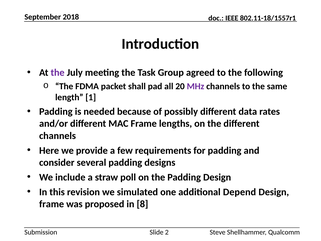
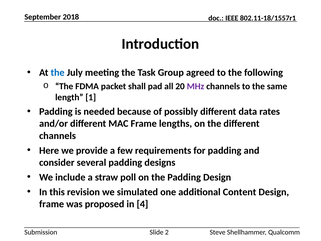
the at (58, 72) colour: purple -> blue
Depend: Depend -> Content
8: 8 -> 4
